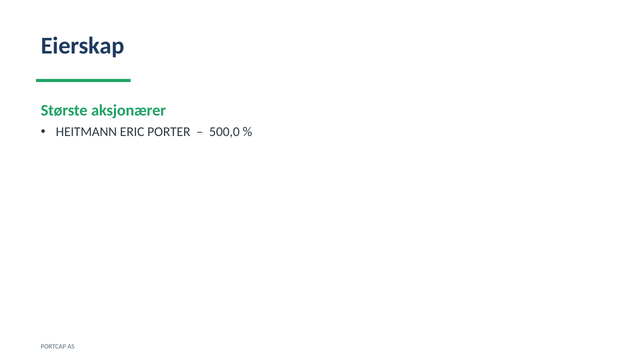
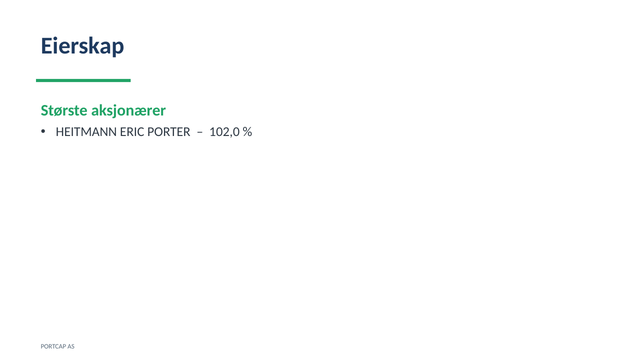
500,0: 500,0 -> 102,0
